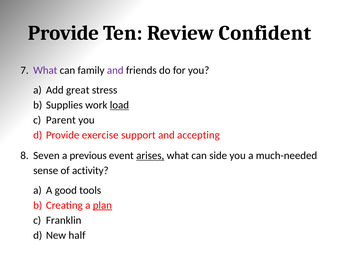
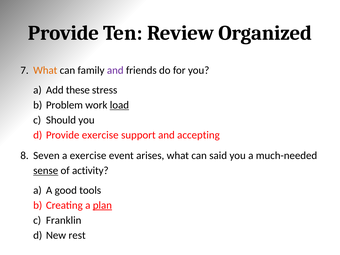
Confident: Confident -> Organized
What at (45, 70) colour: purple -> orange
great: great -> these
Supplies: Supplies -> Problem
Parent: Parent -> Should
a previous: previous -> exercise
arises underline: present -> none
side: side -> said
sense underline: none -> present
half: half -> rest
